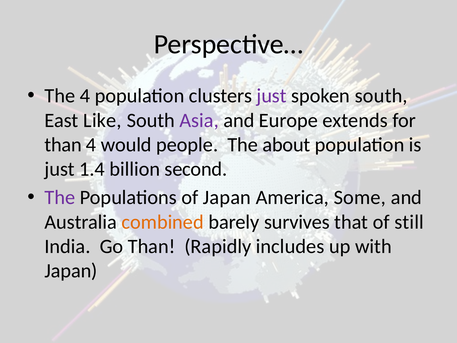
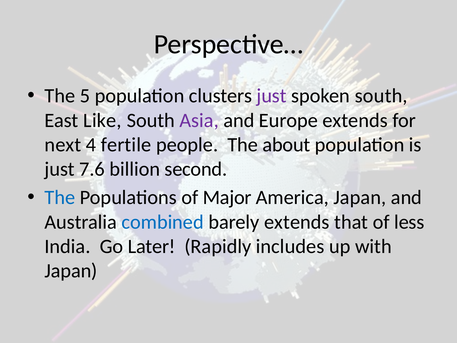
The 4: 4 -> 5
than at (63, 145): than -> next
would: would -> fertile
1.4: 1.4 -> 7.6
The at (60, 197) colour: purple -> blue
of Japan: Japan -> Major
America Some: Some -> Japan
combined colour: orange -> blue
barely survives: survives -> extends
still: still -> less
Go Than: Than -> Later
